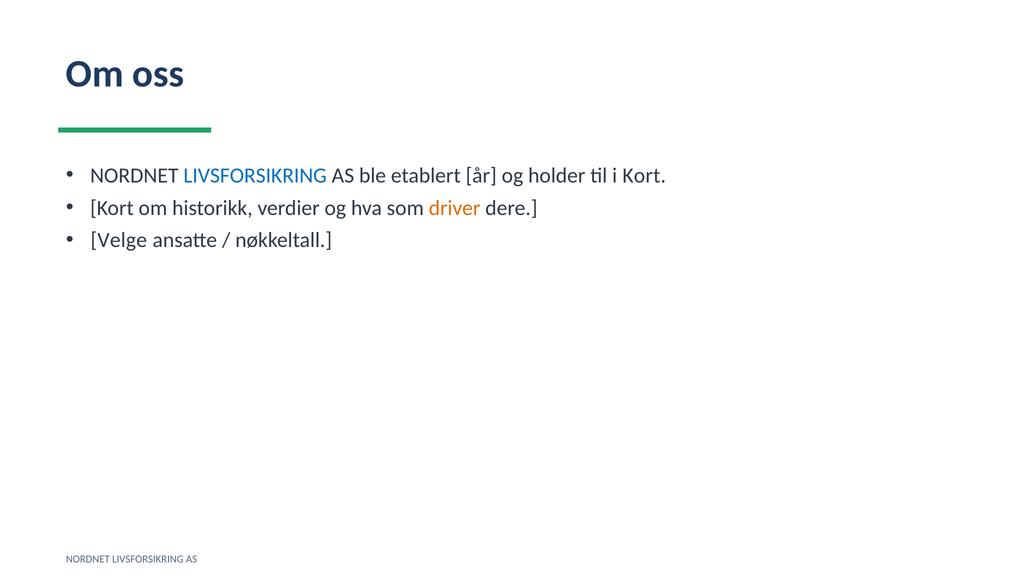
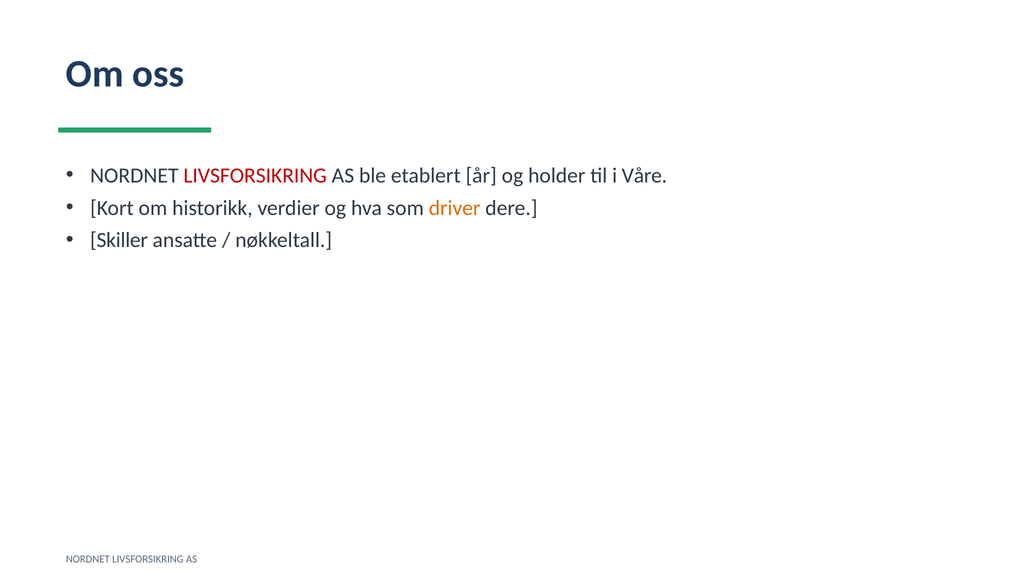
LIVSFORSIKRING at (255, 175) colour: blue -> red
i Kort: Kort -> Våre
Velge: Velge -> Skiller
